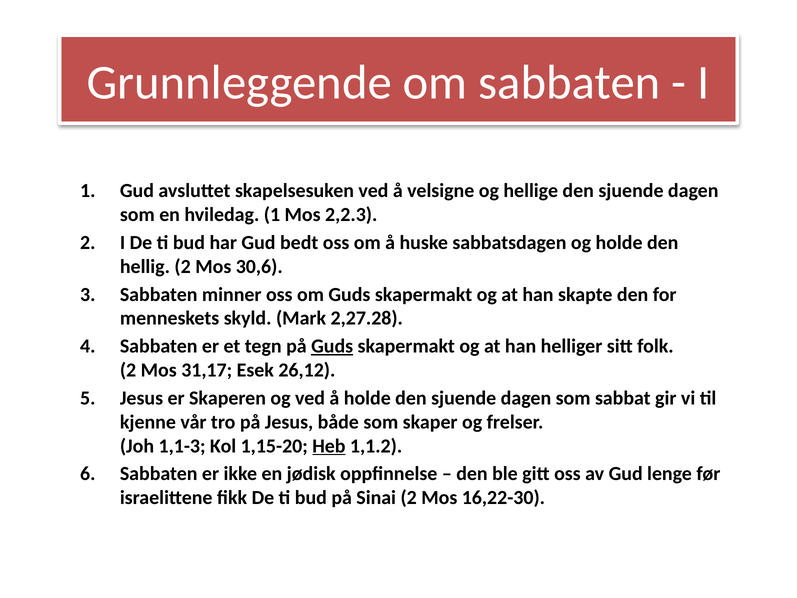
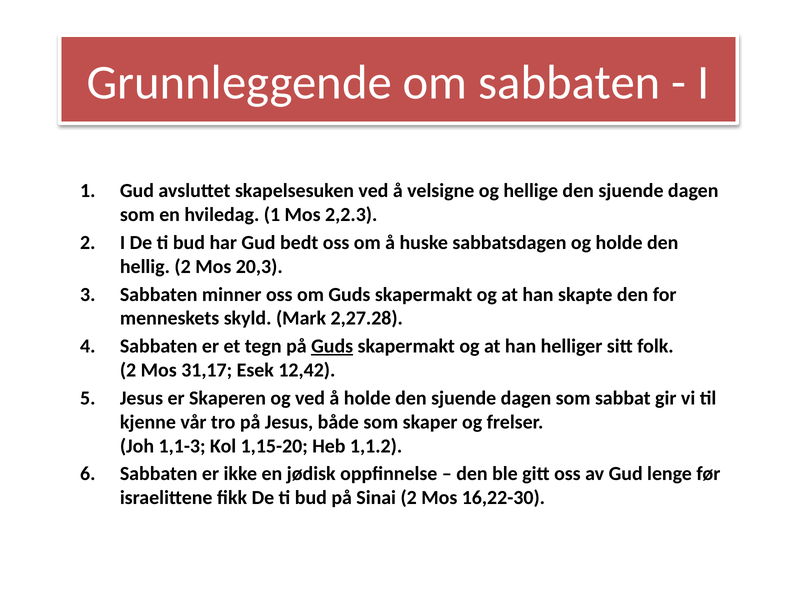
30,6: 30,6 -> 20,3
26,12: 26,12 -> 12,42
Heb underline: present -> none
